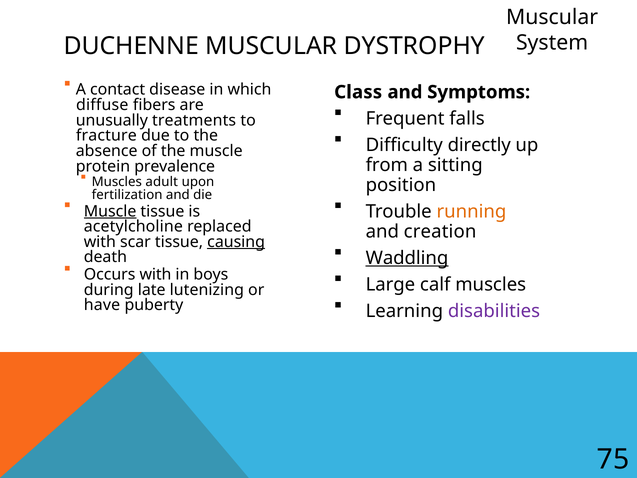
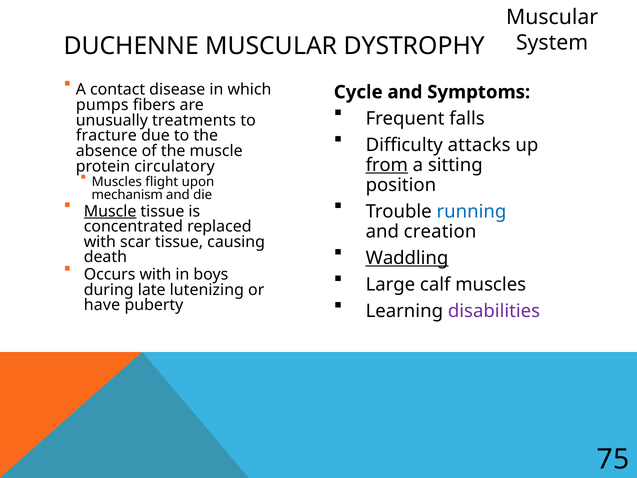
Class: Class -> Cycle
diffuse: diffuse -> pumps
directly: directly -> attacks
from underline: none -> present
prevalence: prevalence -> circulatory
adult: adult -> flight
fertilization: fertilization -> mechanism
running colour: orange -> blue
acetylcholine: acetylcholine -> concentrated
causing underline: present -> none
